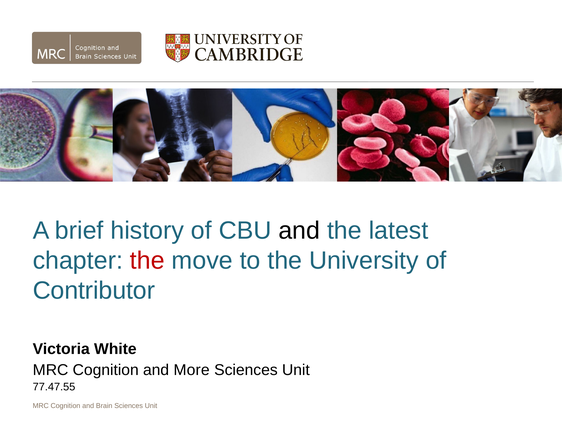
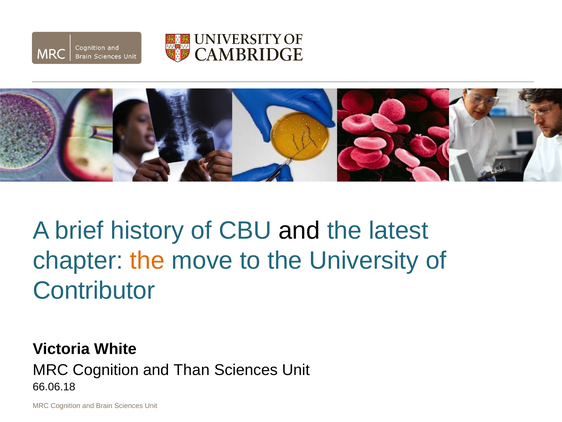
the at (147, 260) colour: red -> orange
More: More -> Than
77.47.55: 77.47.55 -> 66.06.18
